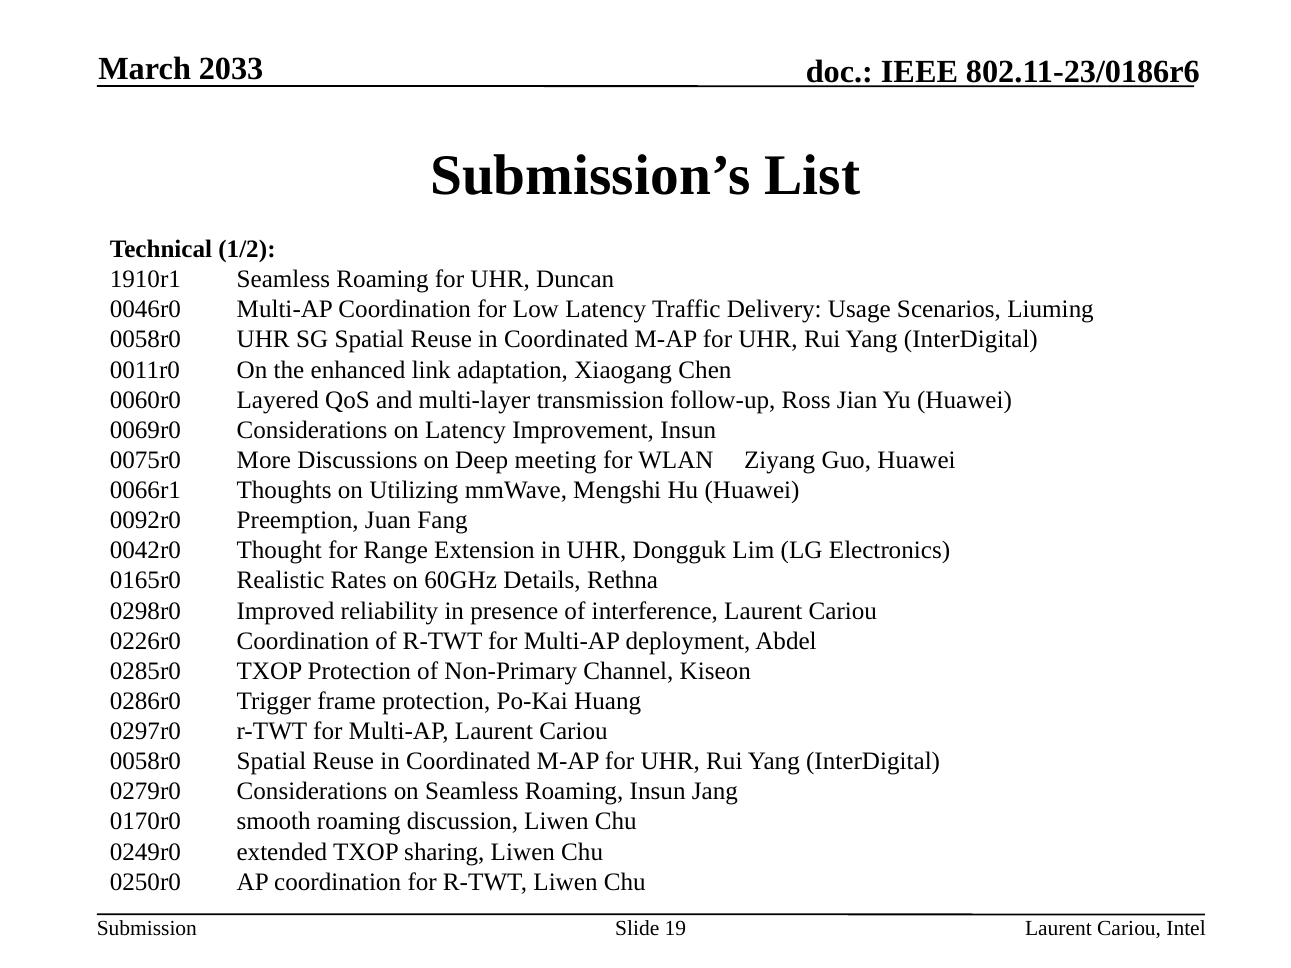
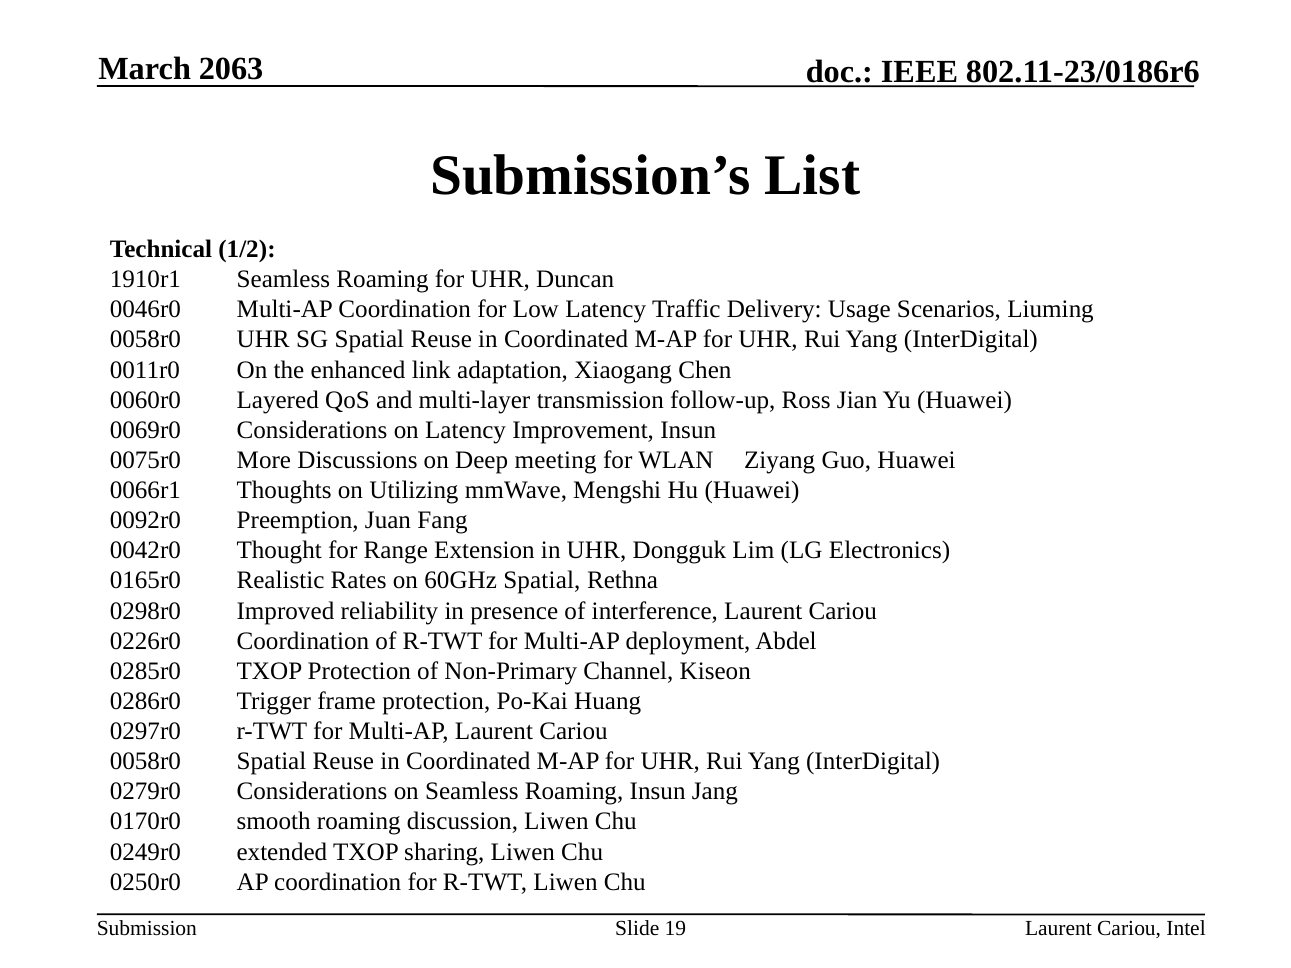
2033: 2033 -> 2063
60GHz Details: Details -> Spatial
